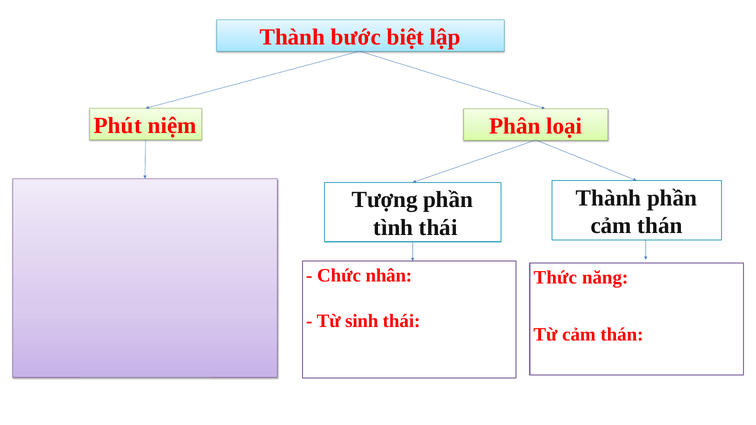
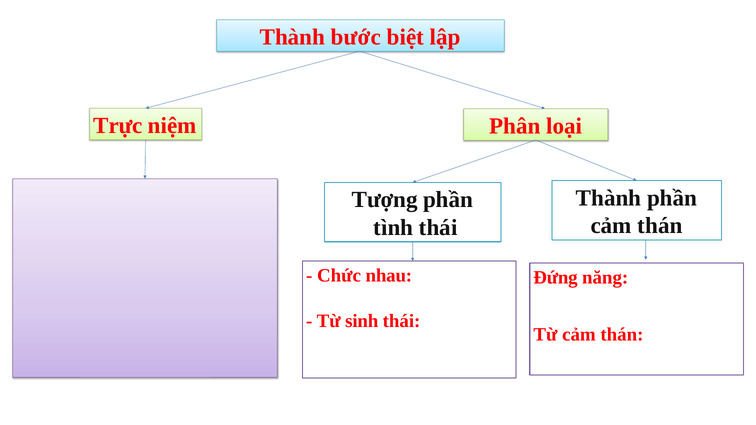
Phút: Phút -> Trực
nhân: nhân -> nhau
Thức: Thức -> Đứng
